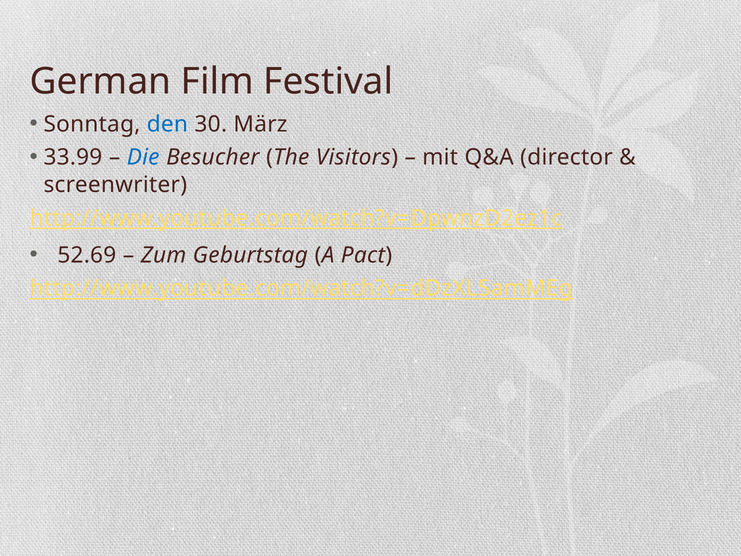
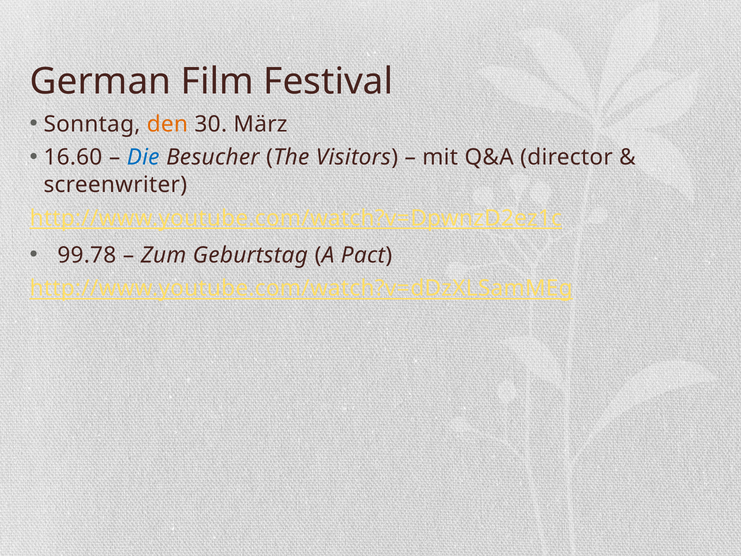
den colour: blue -> orange
33.99: 33.99 -> 16.60
52.69: 52.69 -> 99.78
